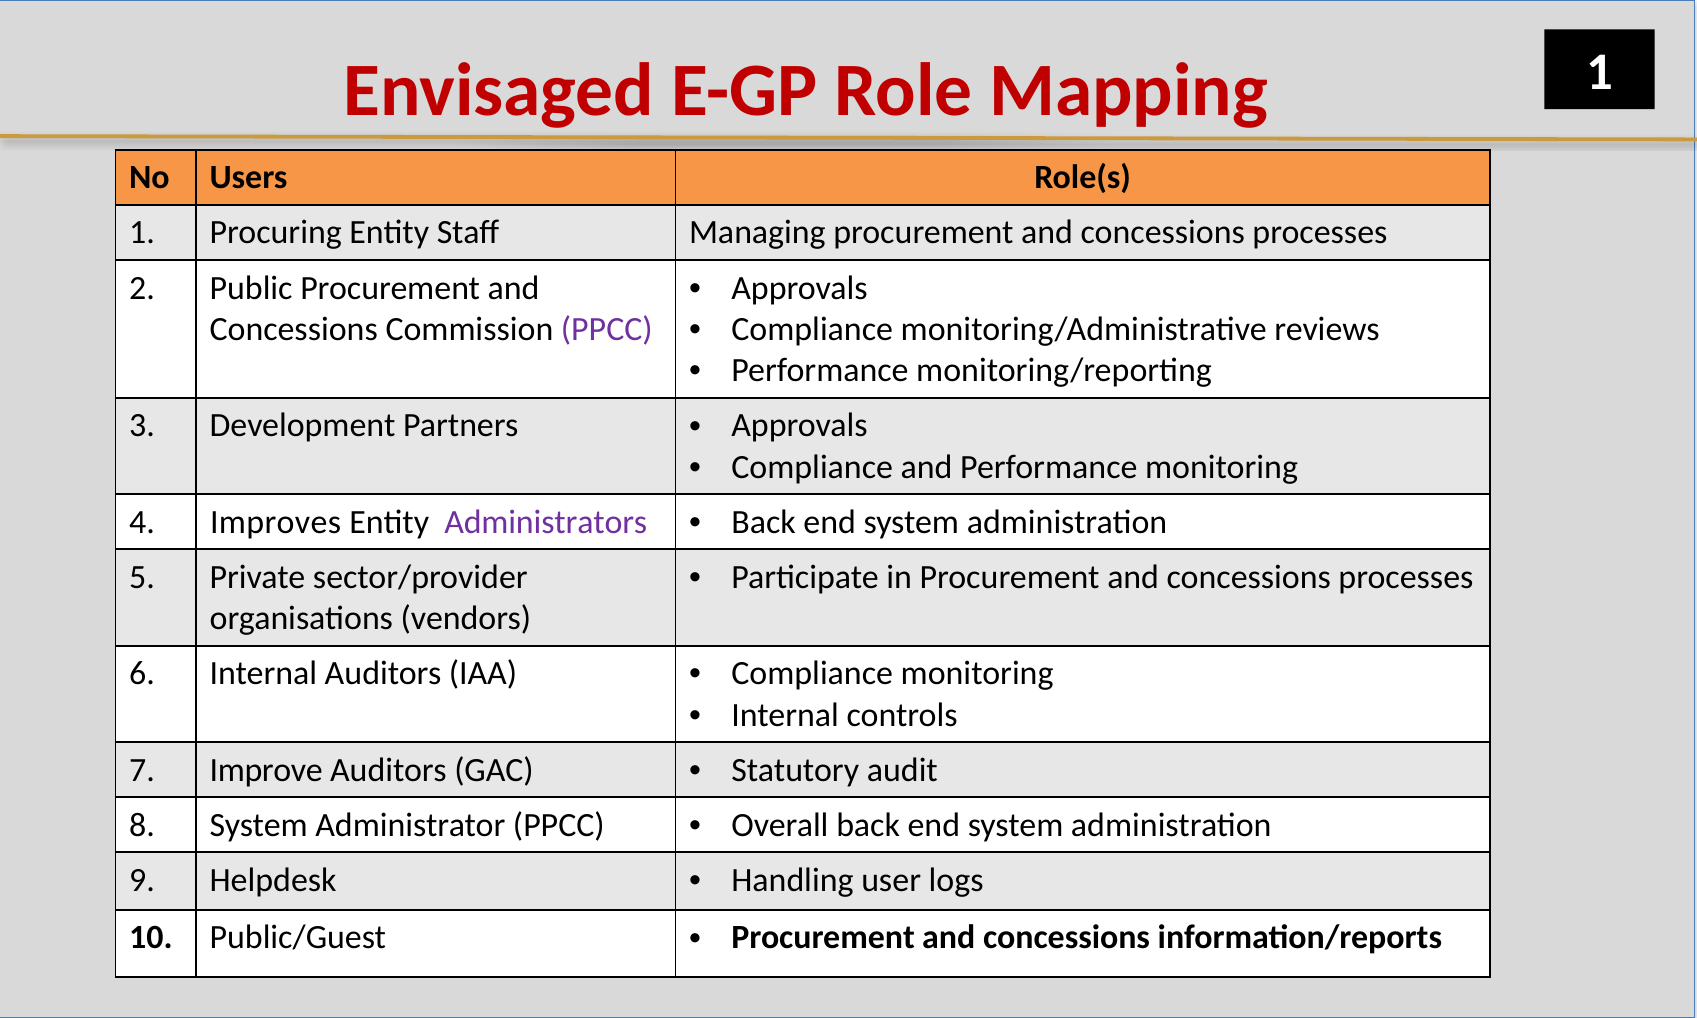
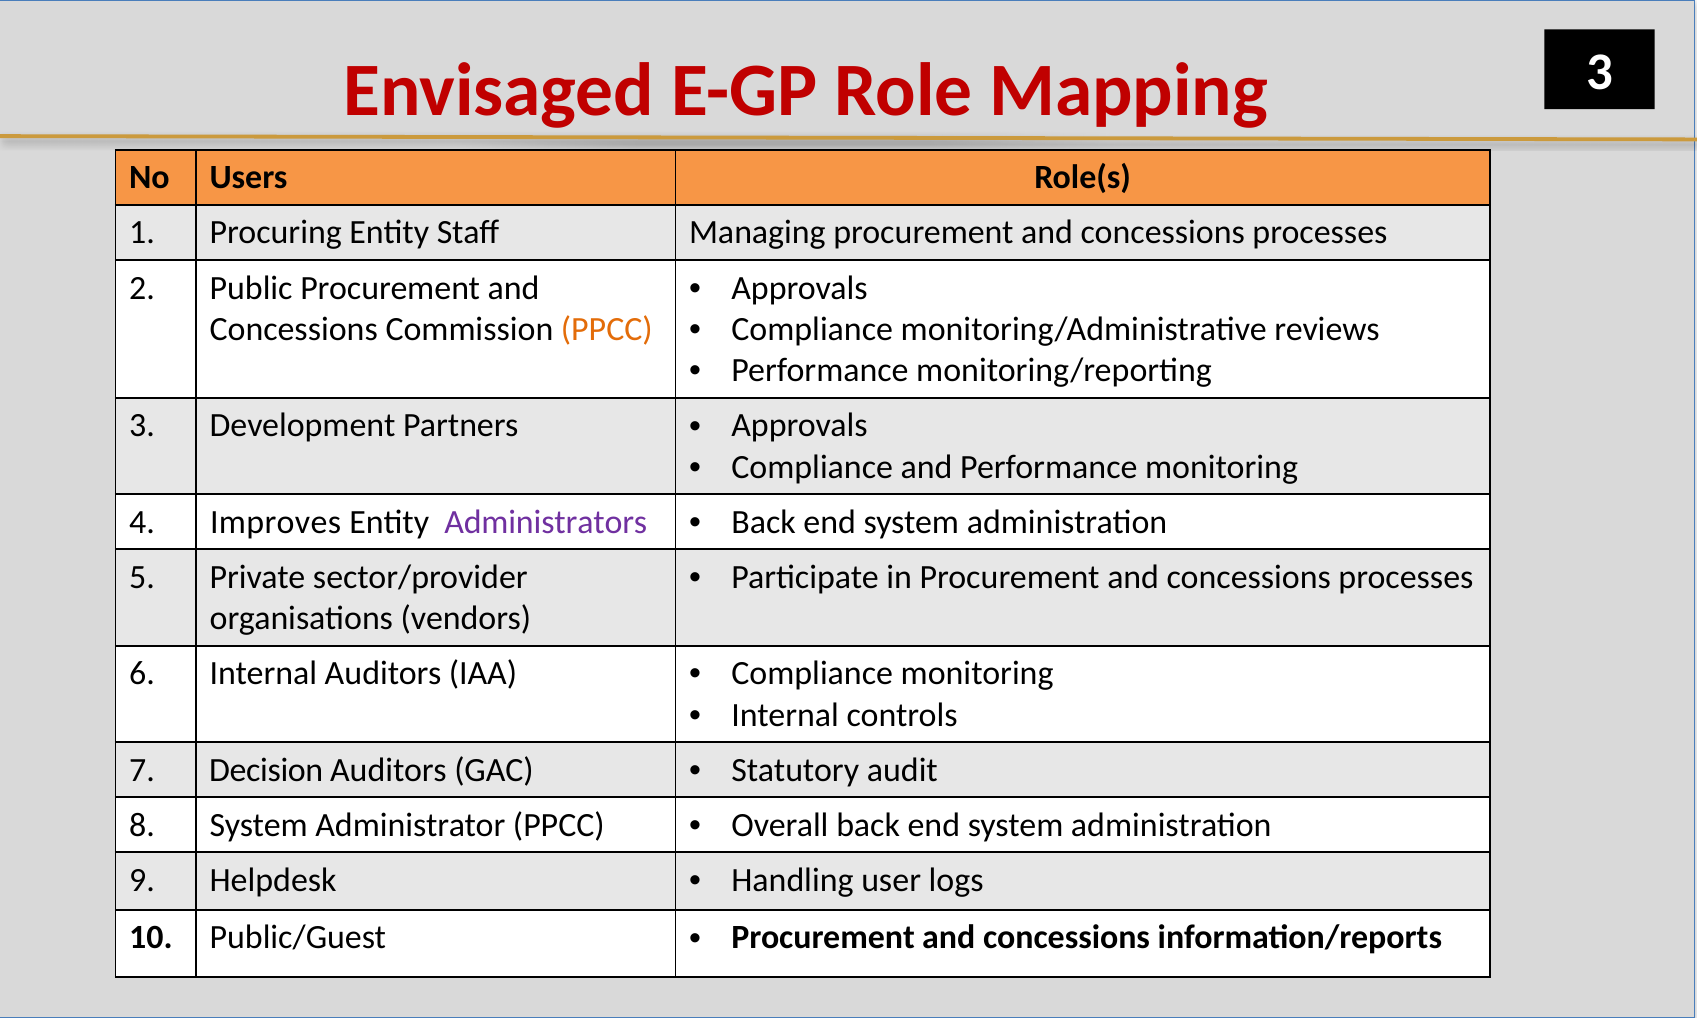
Mapping 1: 1 -> 3
PPCC at (607, 329) colour: purple -> orange
Improve: Improve -> Decision
